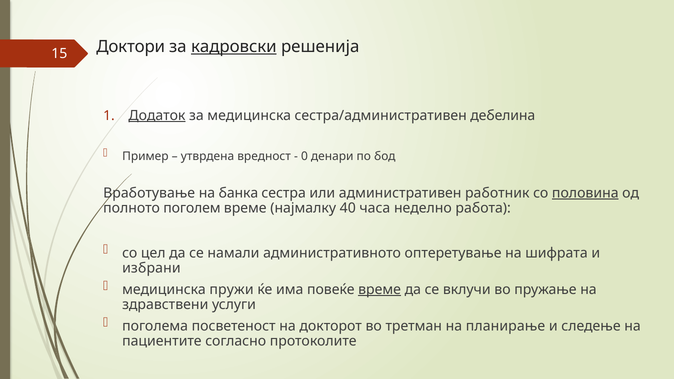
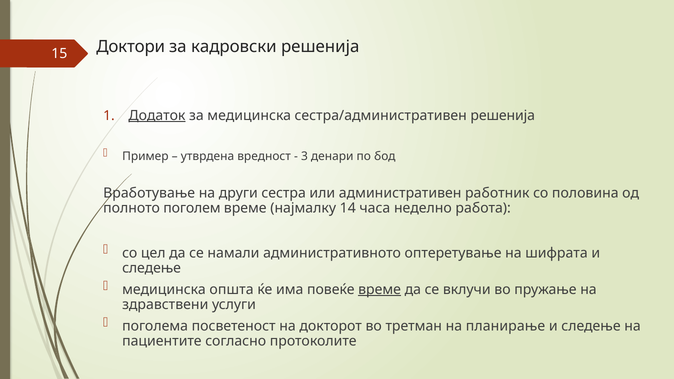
кадровски underline: present -> none
сестра/административен дебелина: дебелина -> решенија
0: 0 -> 3
банка: банка -> други
половина underline: present -> none
40: 40 -> 14
избрани at (151, 268): избрани -> следење
пружи: пружи -> општа
